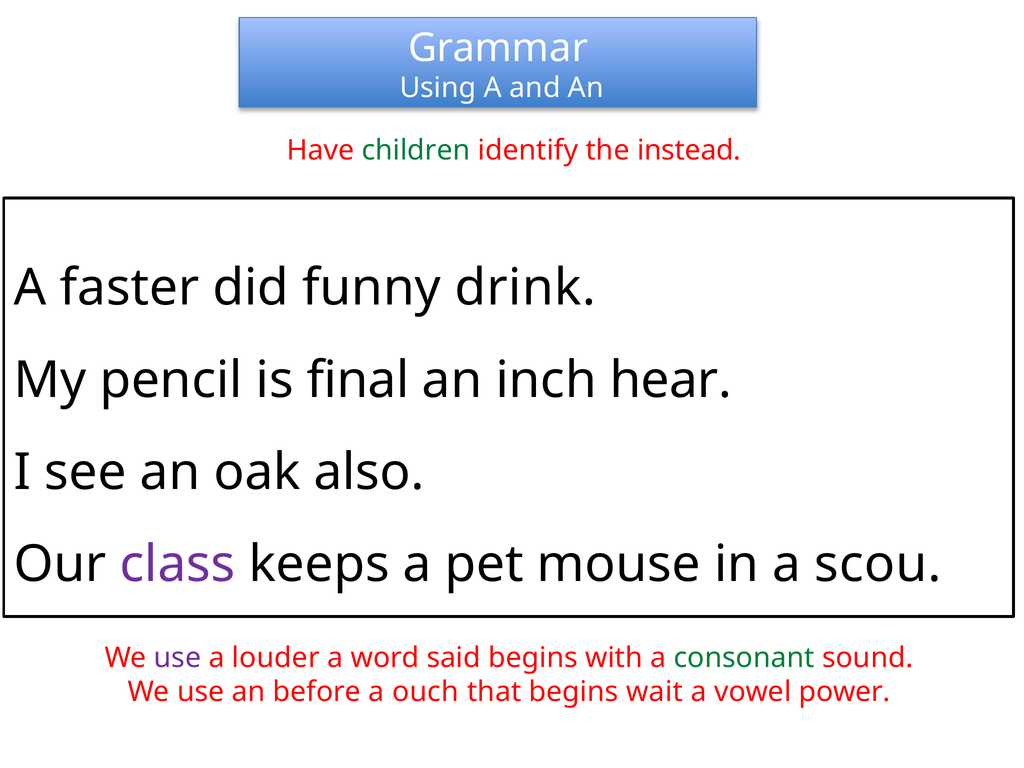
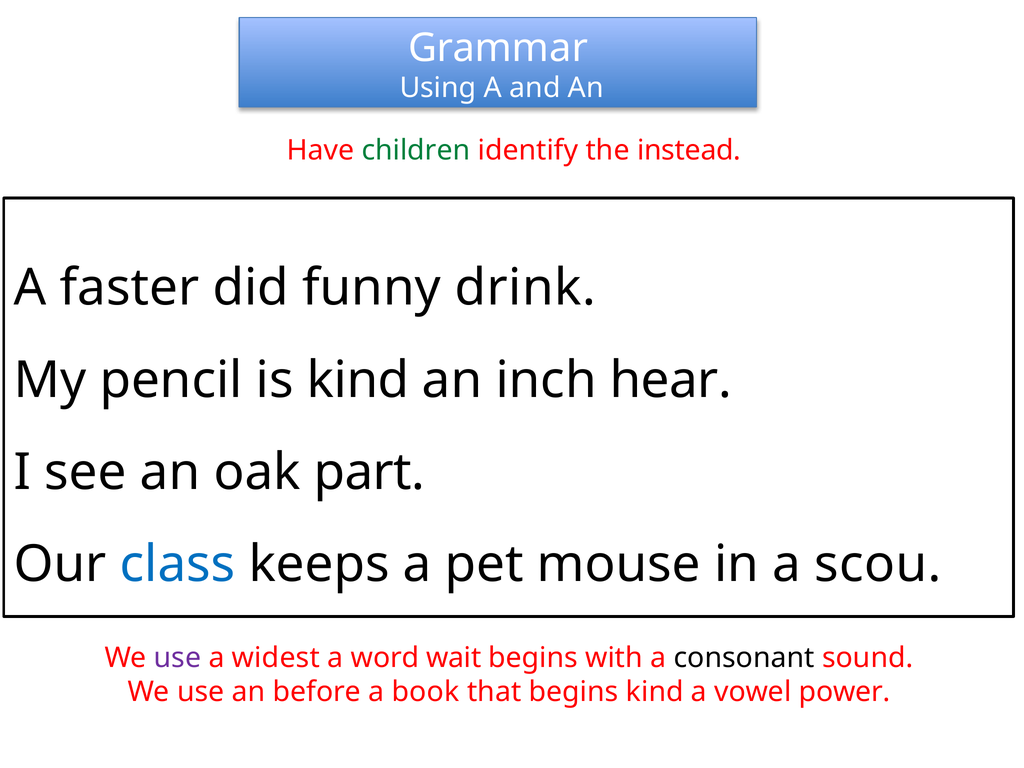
is final: final -> kind
also: also -> part
class colour: purple -> blue
louder: louder -> widest
said: said -> wait
consonant colour: green -> black
ouch: ouch -> book
begins wait: wait -> kind
